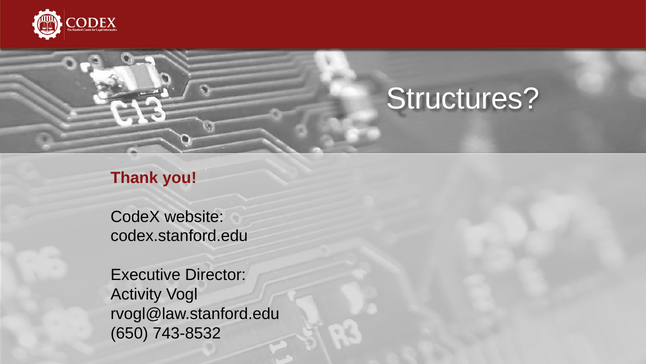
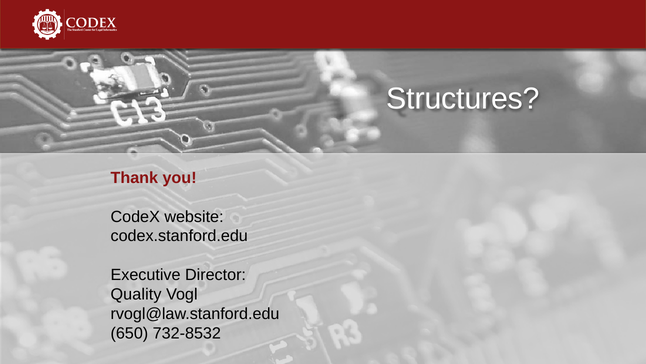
Activity: Activity -> Quality
743-8532: 743-8532 -> 732-8532
